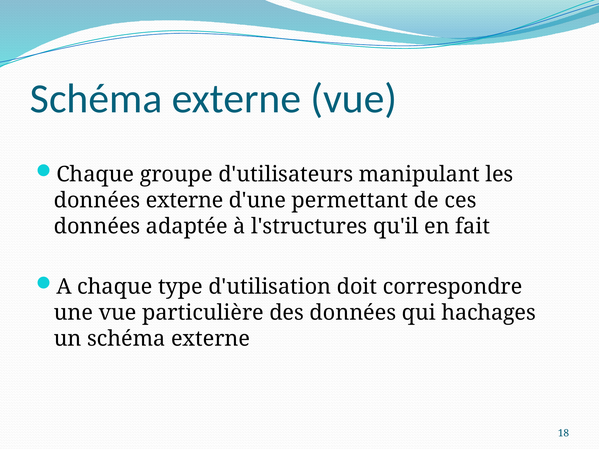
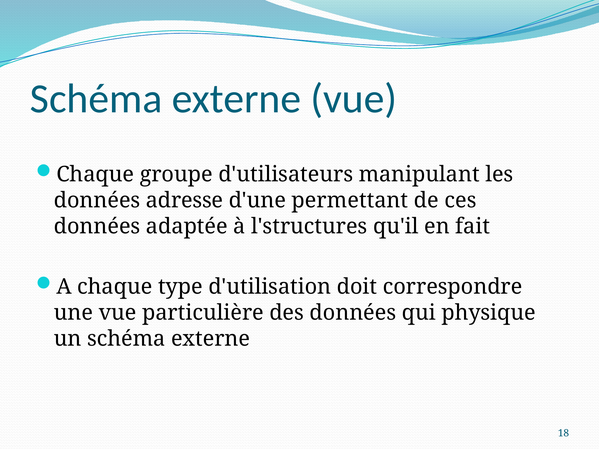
données externe: externe -> adresse
hachages: hachages -> physique
